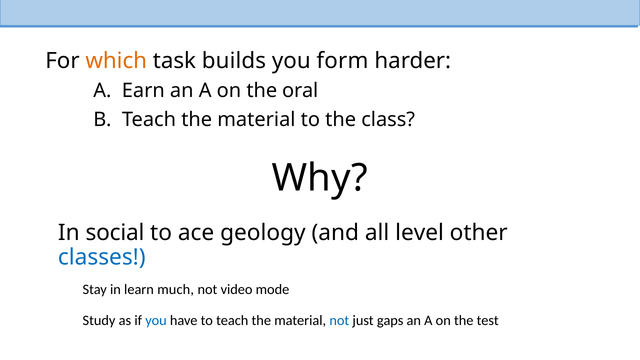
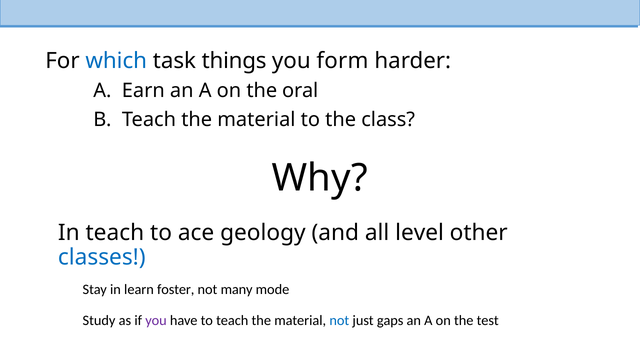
which colour: orange -> blue
builds: builds -> things
In social: social -> teach
much: much -> foster
video: video -> many
you at (156, 321) colour: blue -> purple
